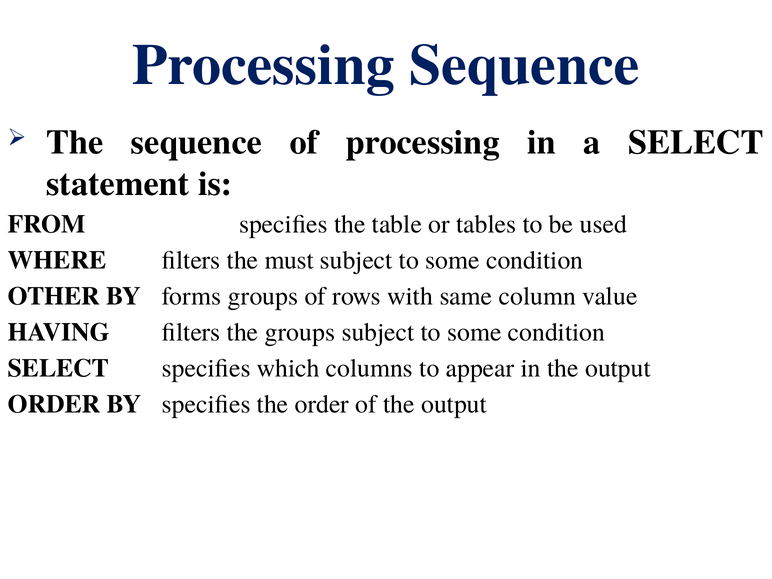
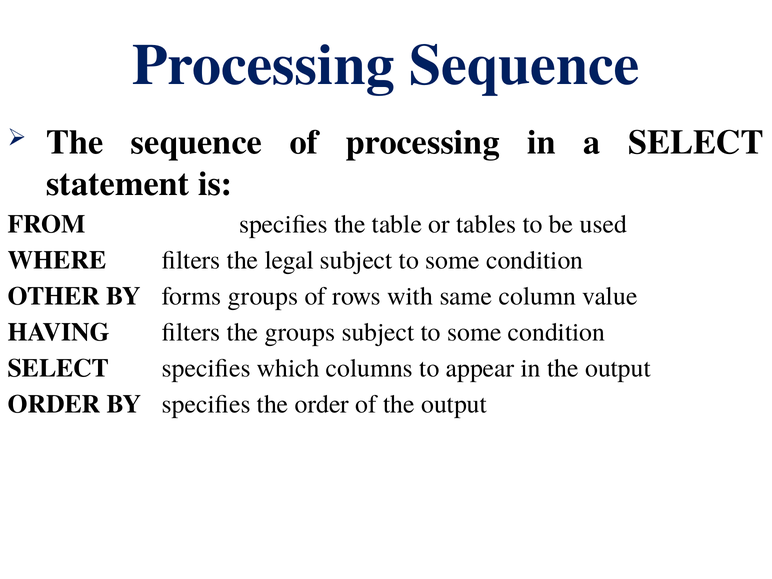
must: must -> legal
